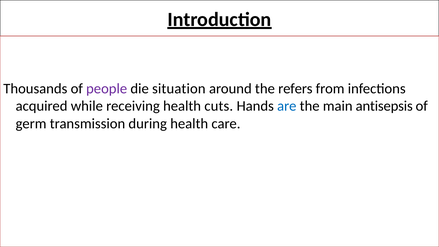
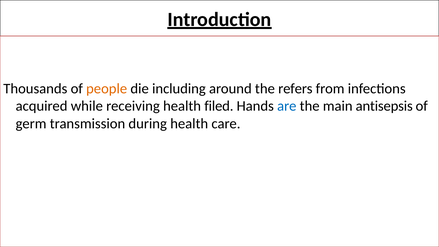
people colour: purple -> orange
situation: situation -> including
cuts: cuts -> filed
